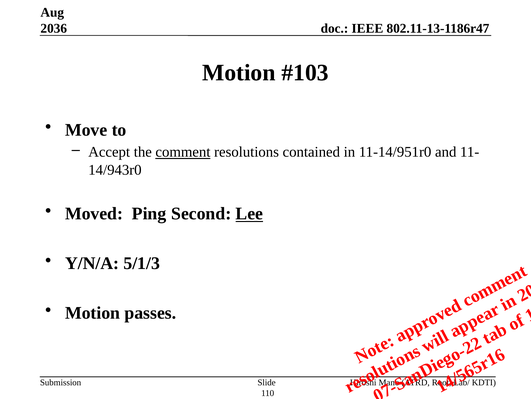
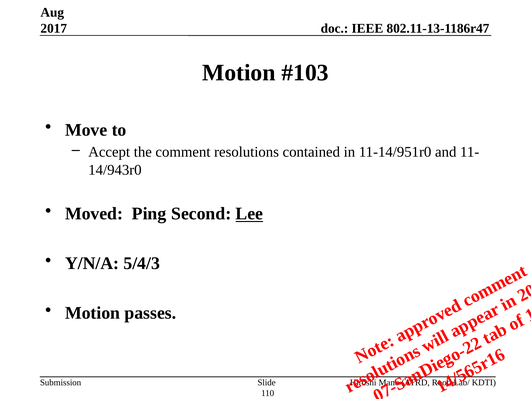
2036: 2036 -> 2017
comment underline: present -> none
5/1/3: 5/1/3 -> 5/4/3
